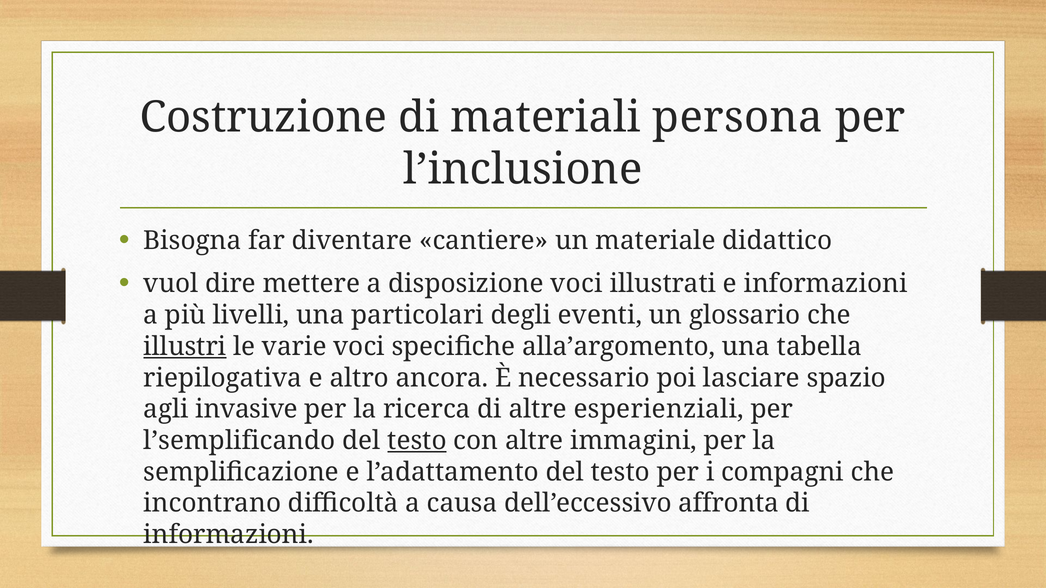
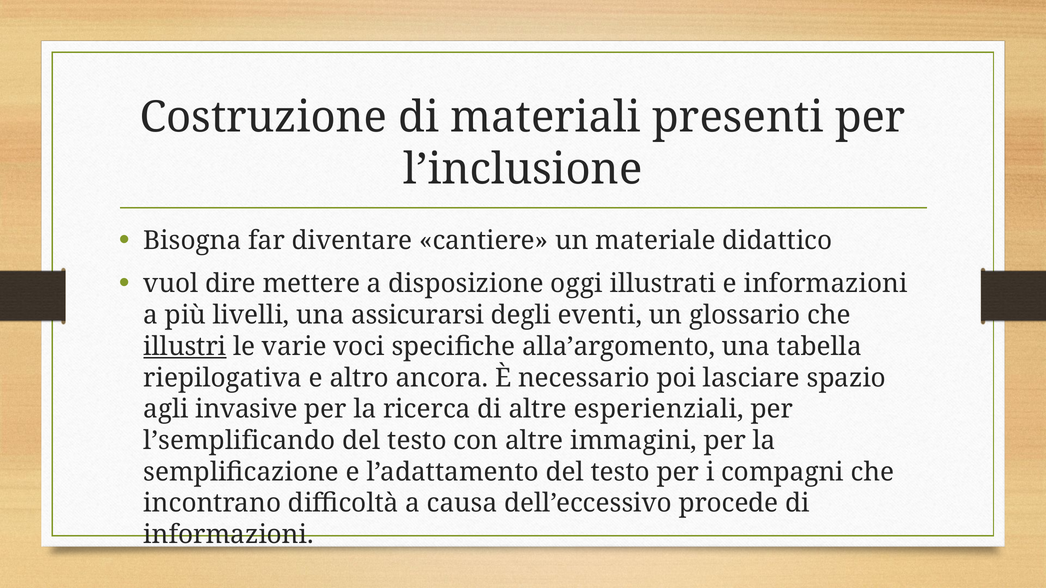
persona: persona -> presenti
disposizione voci: voci -> oggi
particolari: particolari -> assicurarsi
testo at (417, 441) underline: present -> none
affronta: affronta -> procede
